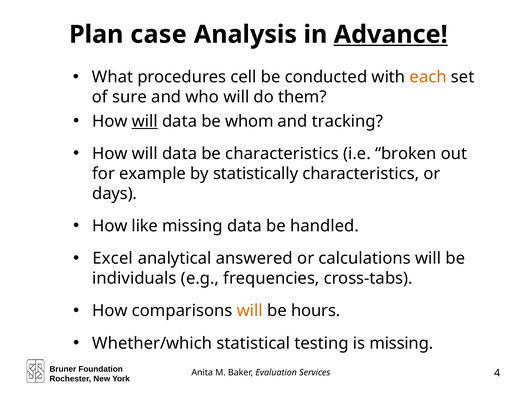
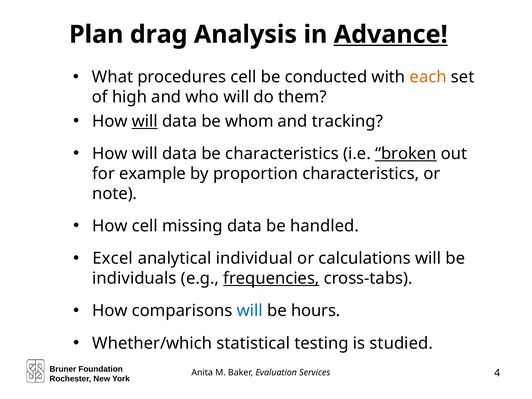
case: case -> drag
sure: sure -> high
broken underline: none -> present
statistically: statistically -> proportion
days: days -> note
How like: like -> cell
answered: answered -> individual
frequencies underline: none -> present
will at (250, 311) colour: orange -> blue
is missing: missing -> studied
